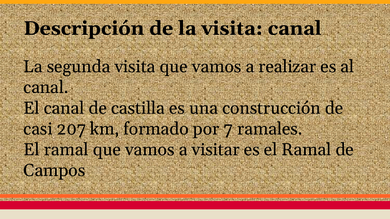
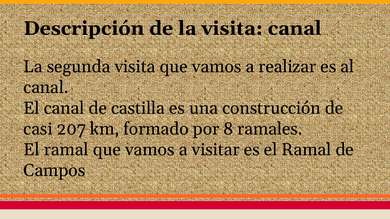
7: 7 -> 8
